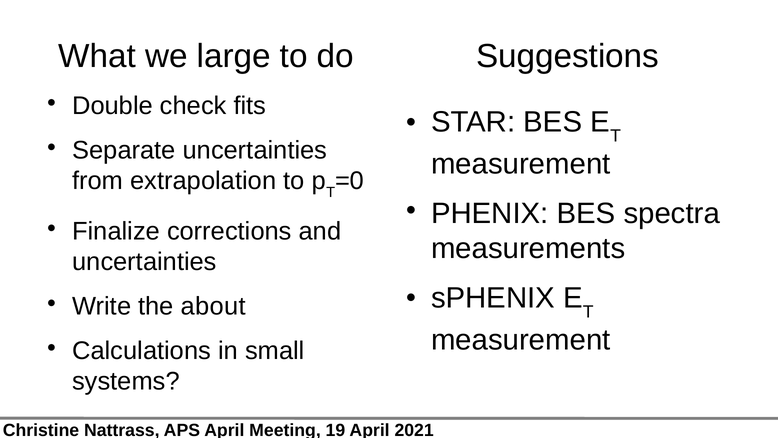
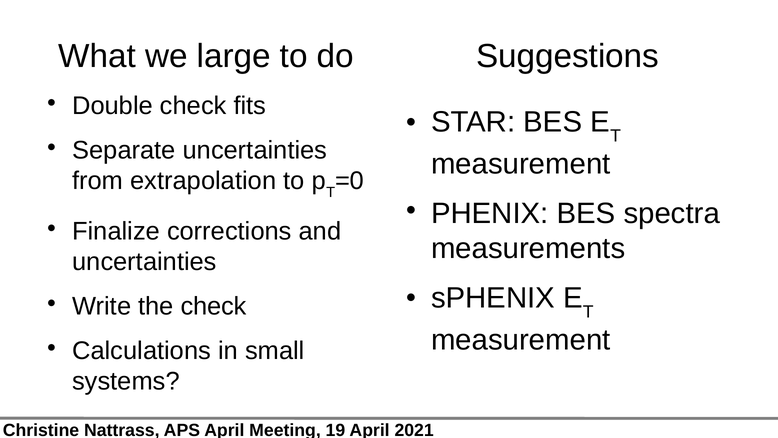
the about: about -> check
